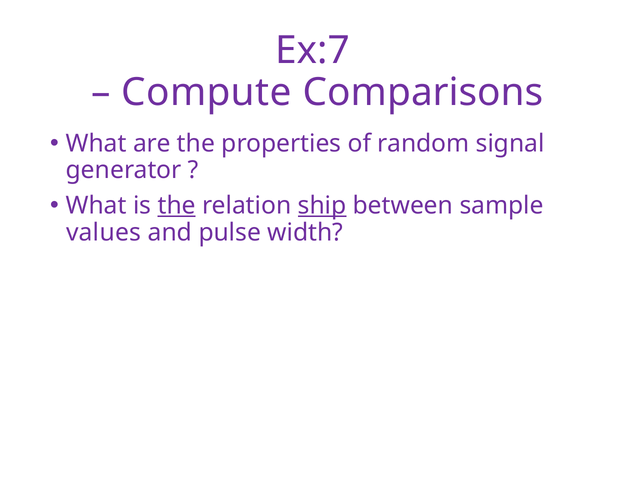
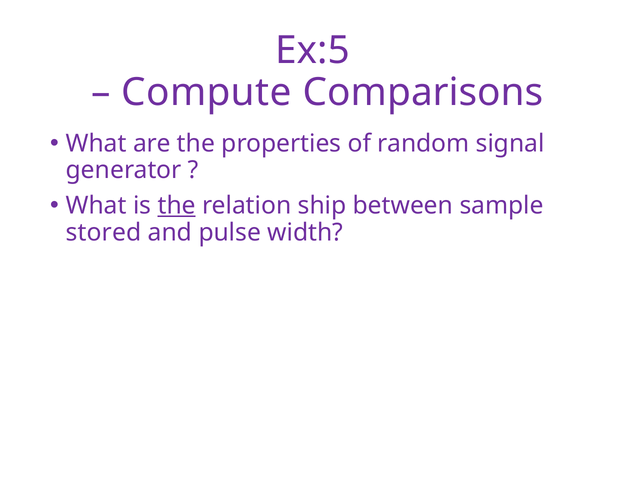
Ex:7: Ex:7 -> Ex:5
ship underline: present -> none
values: values -> stored
